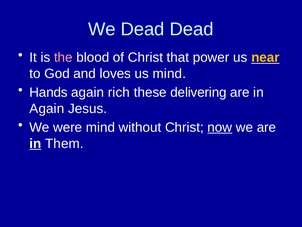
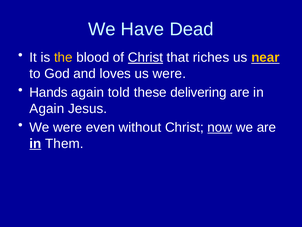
We Dead: Dead -> Have
the colour: pink -> yellow
Christ at (145, 57) underline: none -> present
power: power -> riches
us mind: mind -> were
rich: rich -> told
were mind: mind -> even
